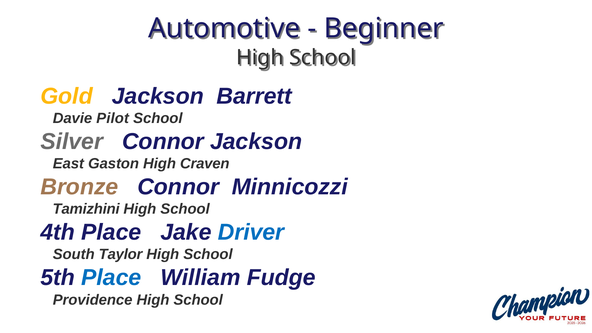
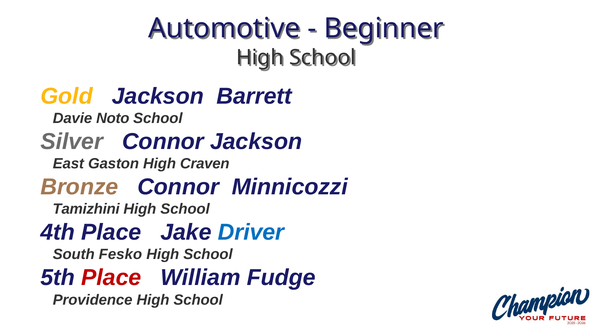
Pilot: Pilot -> Noto
Taylor: Taylor -> Fesko
Place at (111, 278) colour: blue -> red
